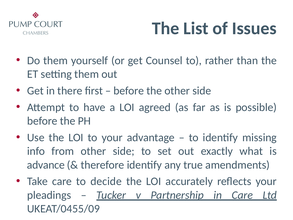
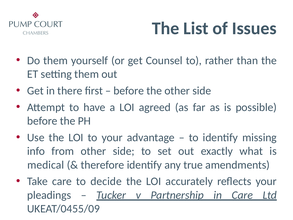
advance: advance -> medical
